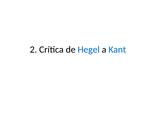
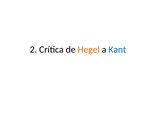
Hegel colour: blue -> orange
